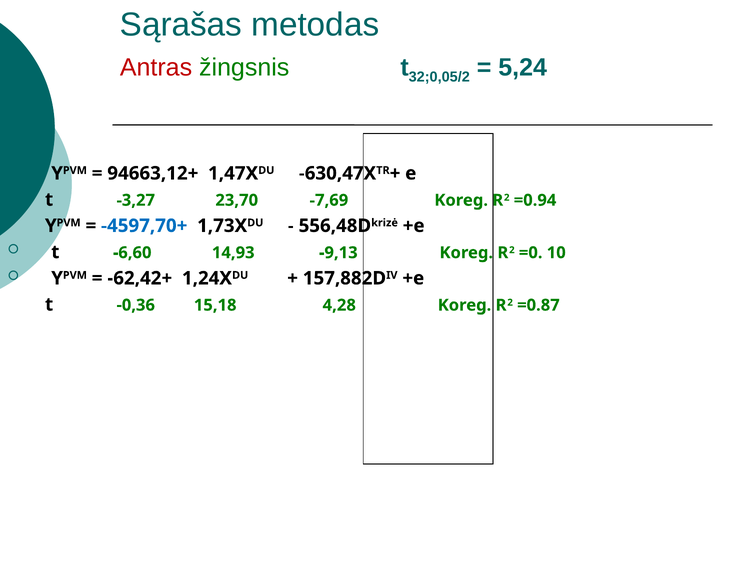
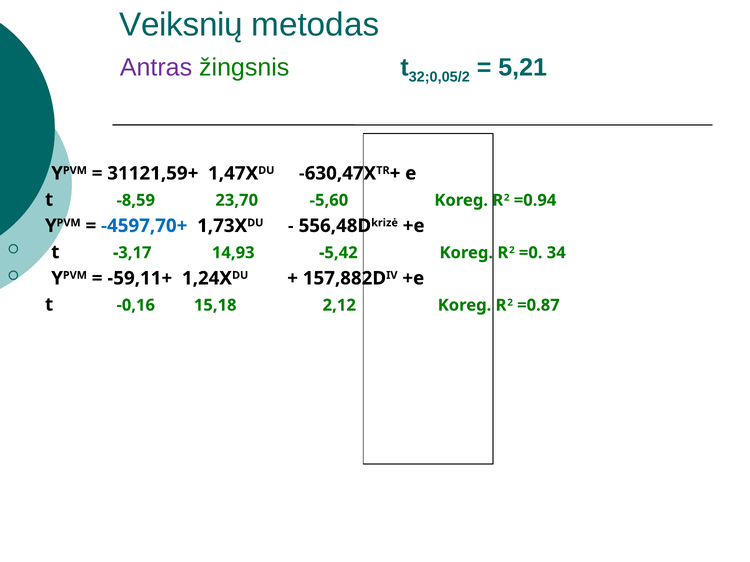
Sąrašas: Sąrašas -> Veiksnių
Antras colour: red -> purple
5,24: 5,24 -> 5,21
94663,12+: 94663,12+ -> 31121,59+
-3,27: -3,27 -> -8,59
-7,69: -7,69 -> -5,60
-6,60: -6,60 -> -3,17
-9,13: -9,13 -> -5,42
10: 10 -> 34
-62,42+: -62,42+ -> -59,11+
-0,36: -0,36 -> -0,16
4,28: 4,28 -> 2,12
